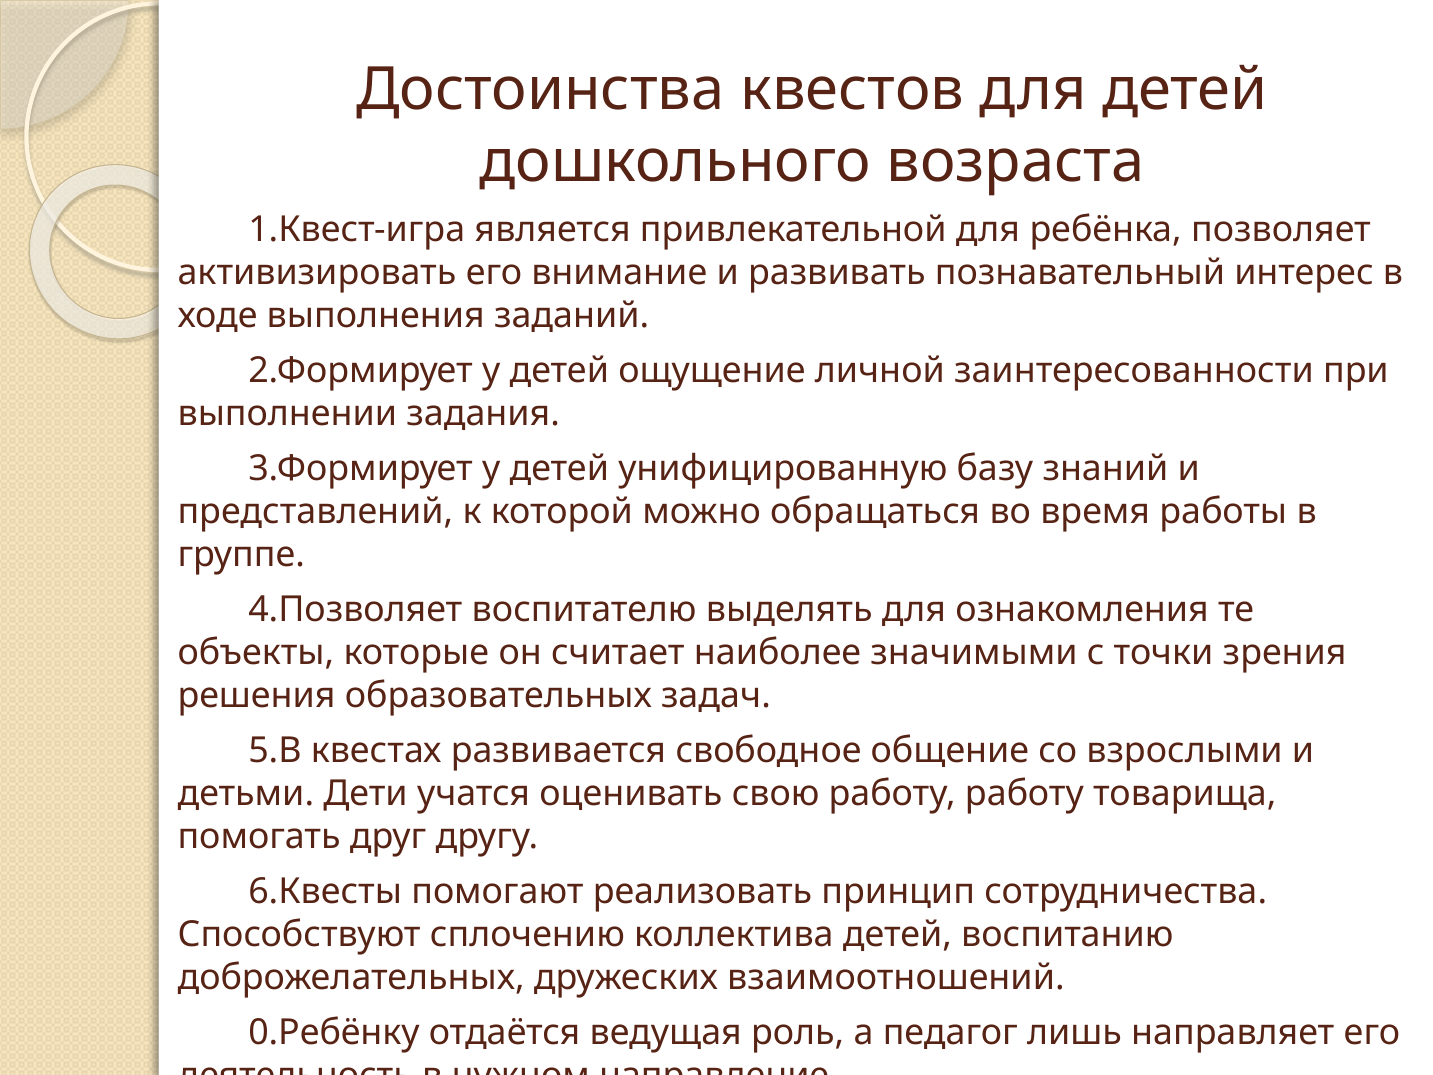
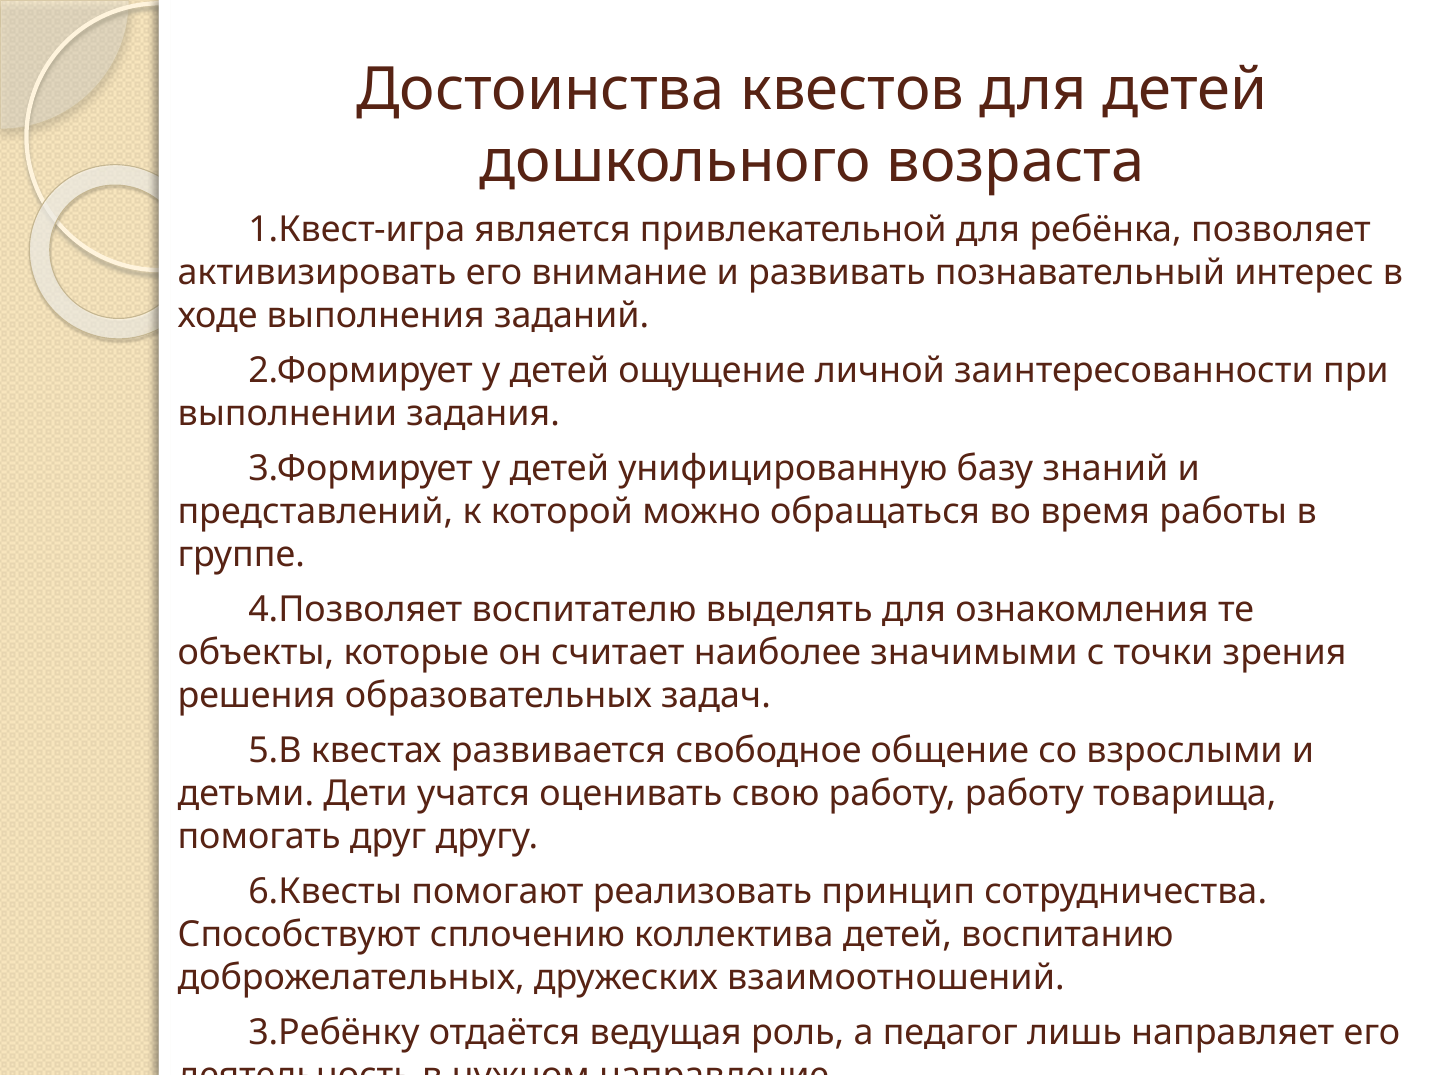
0.Ребёнку: 0.Ребёнку -> 3.Ребёнку
